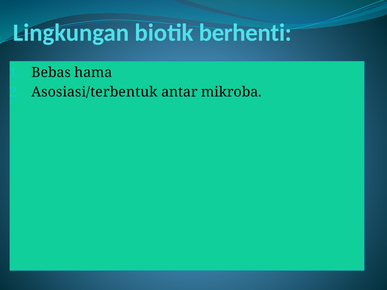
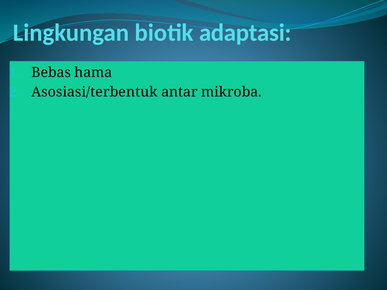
berhenti: berhenti -> adaptasi
